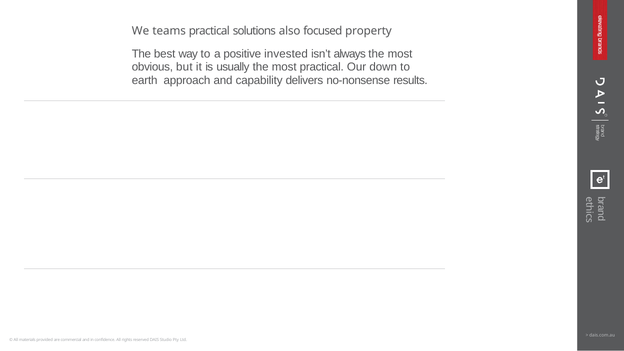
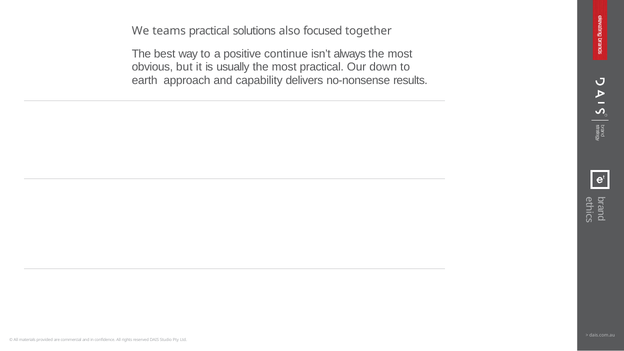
property: property -> together
invested: invested -> continue
